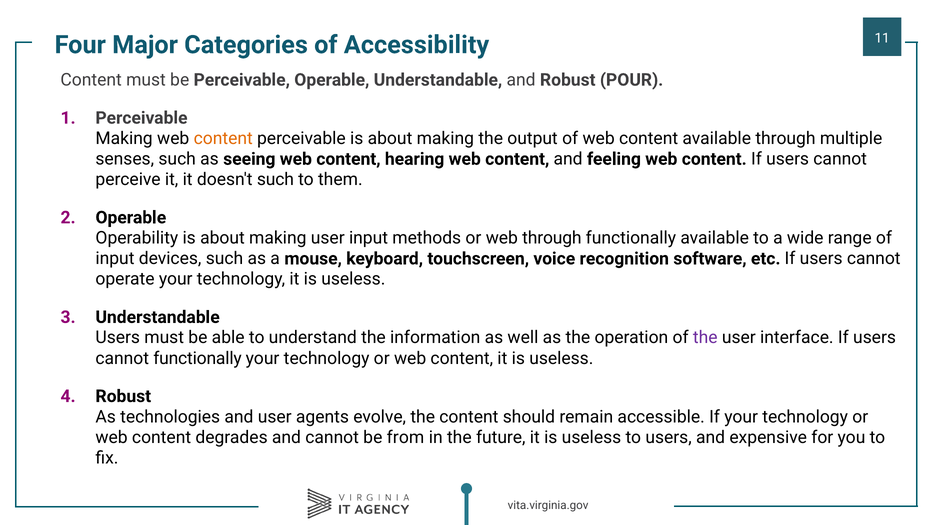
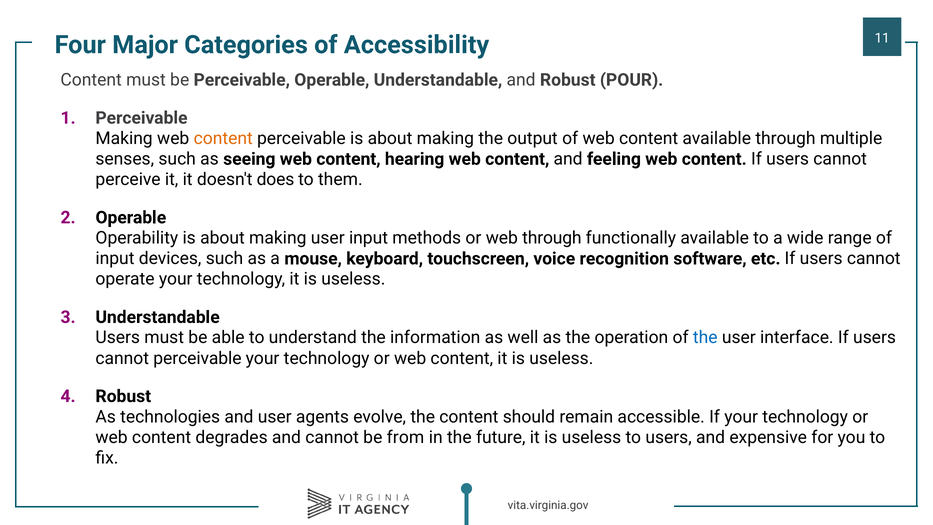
doesn't such: such -> does
the at (705, 338) colour: purple -> blue
cannot functionally: functionally -> perceivable
